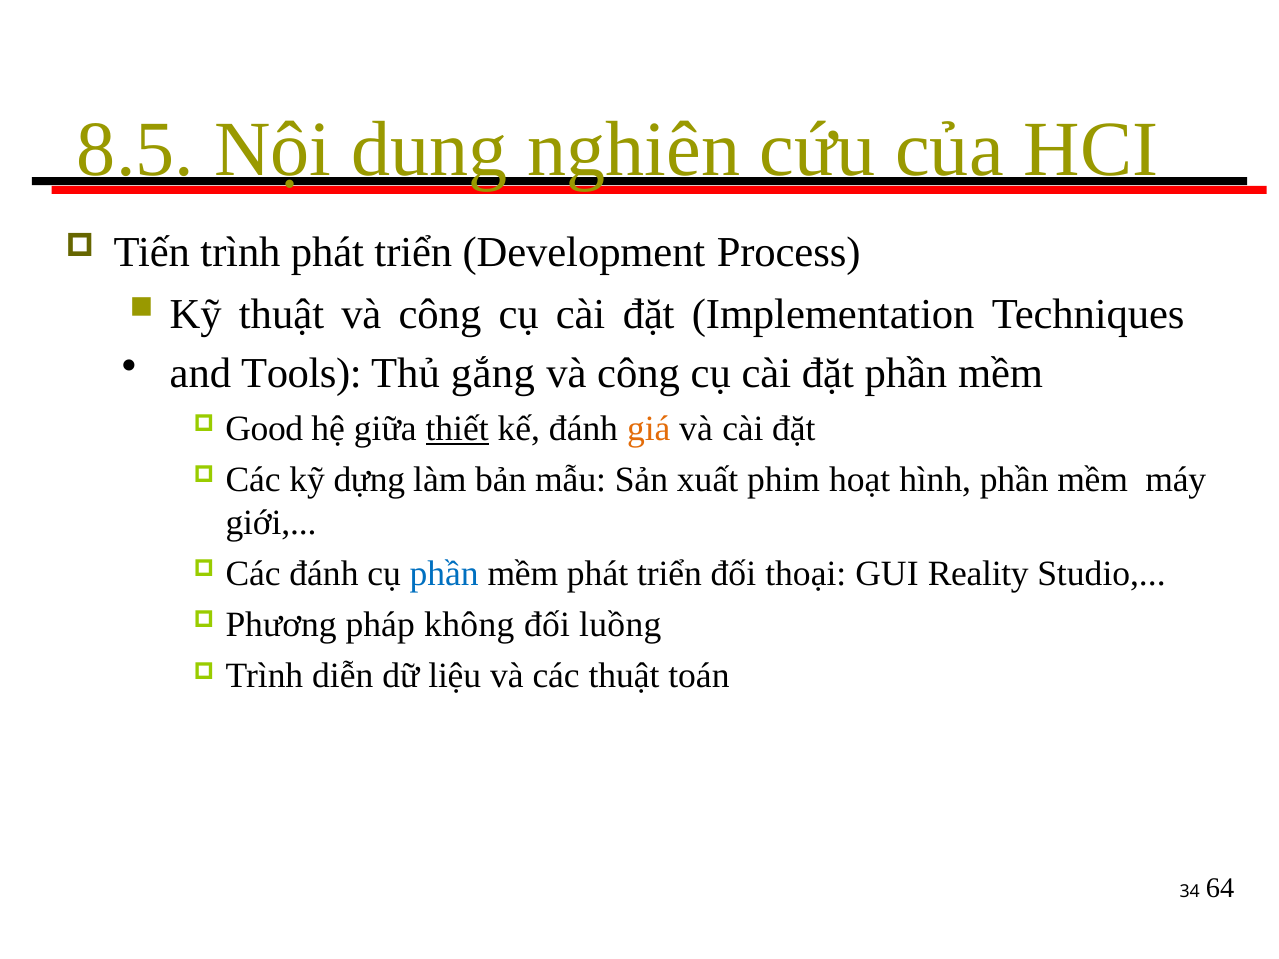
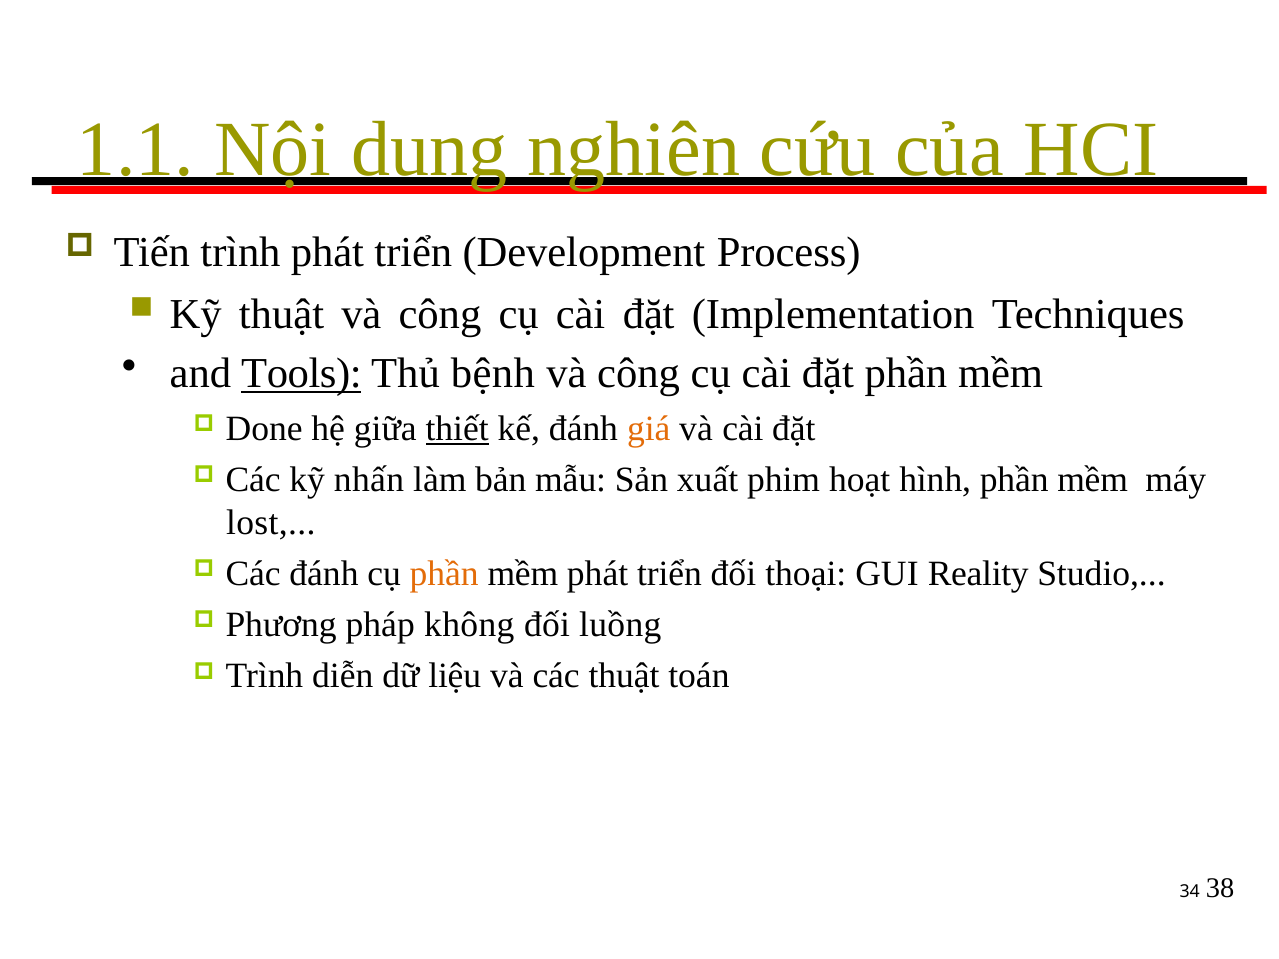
8.5: 8.5 -> 1.1
Tools underline: none -> present
gắng: gắng -> bệnh
Good: Good -> Done
dựng: dựng -> nhấn
giới: giới -> lost
phần at (444, 574) colour: blue -> orange
64: 64 -> 38
